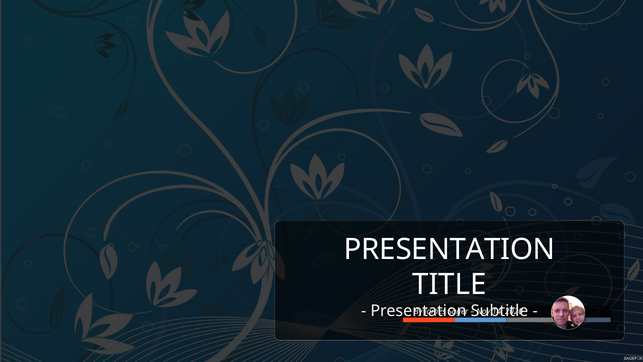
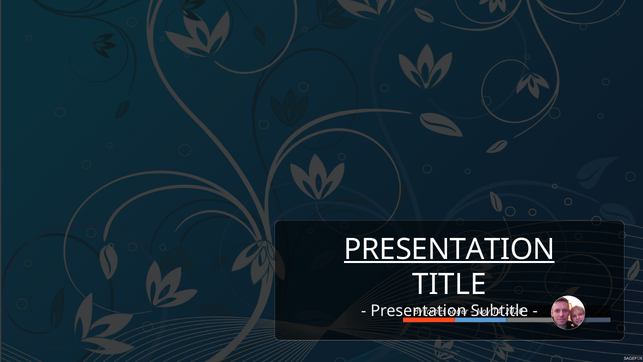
PRESENTATION at (449, 249) underline: none -> present
